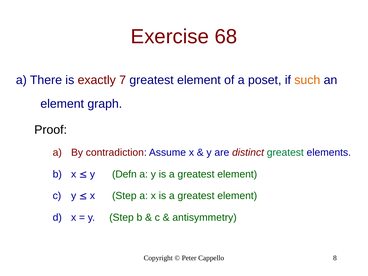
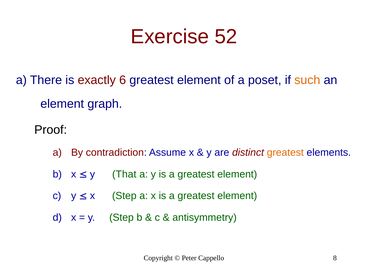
68: 68 -> 52
7: 7 -> 6
greatest at (285, 152) colour: green -> orange
Defn: Defn -> That
